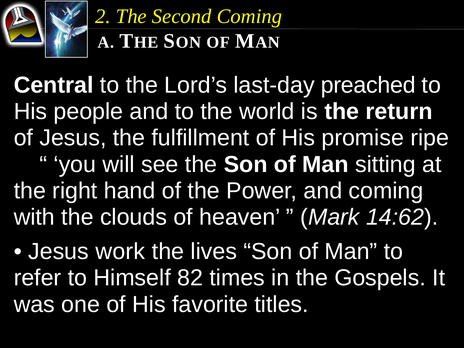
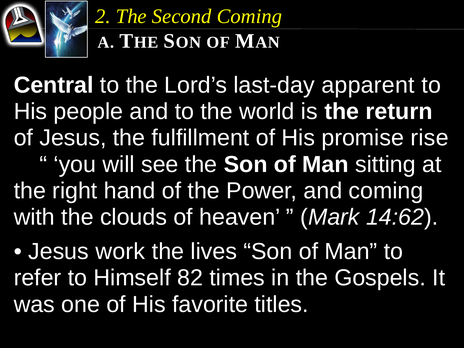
preached: preached -> apparent
ripe: ripe -> rise
